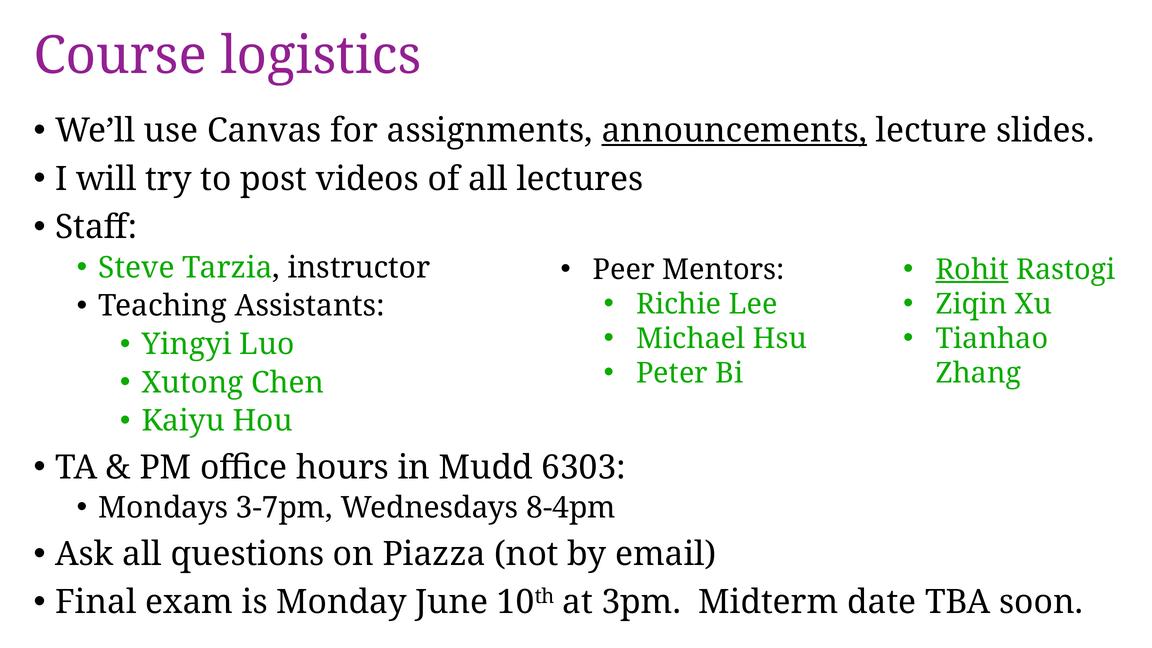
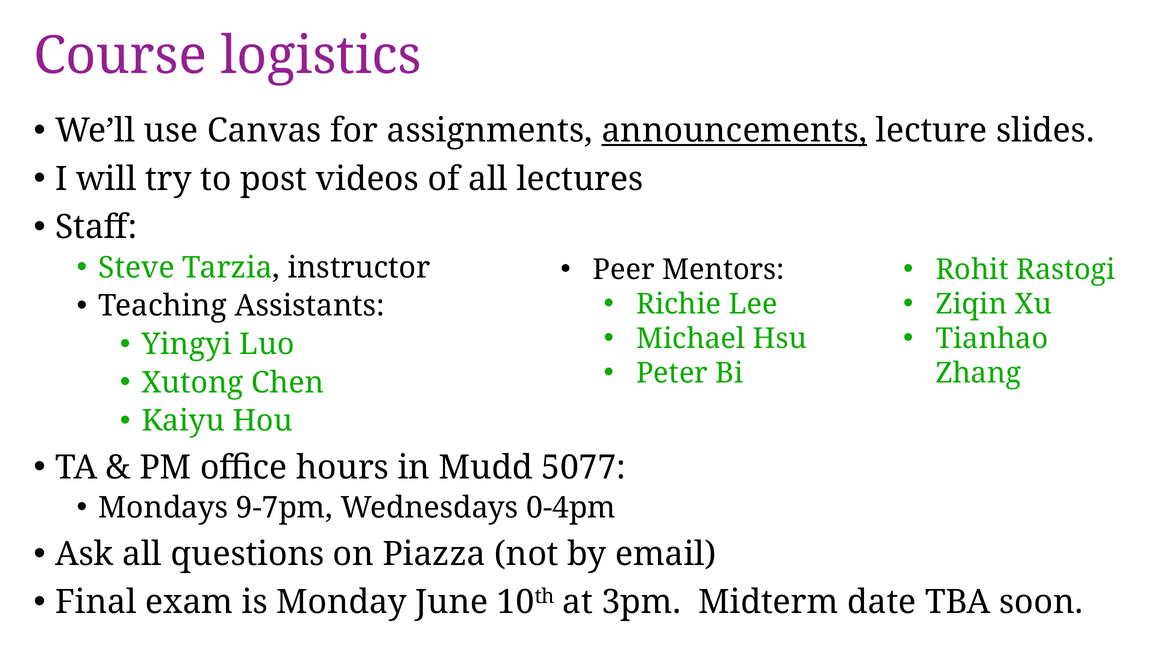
Rohit underline: present -> none
6303: 6303 -> 5077
3-7pm: 3-7pm -> 9-7pm
8-4pm: 8-4pm -> 0-4pm
